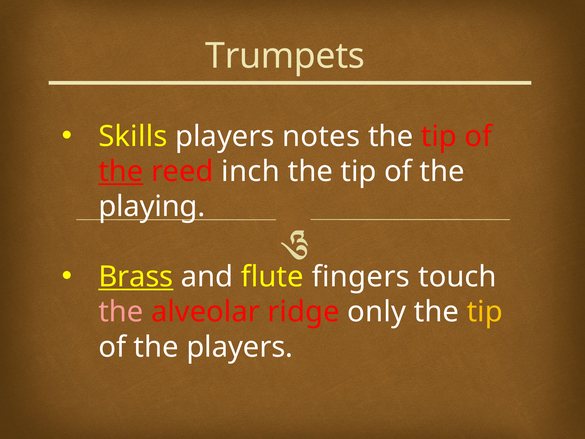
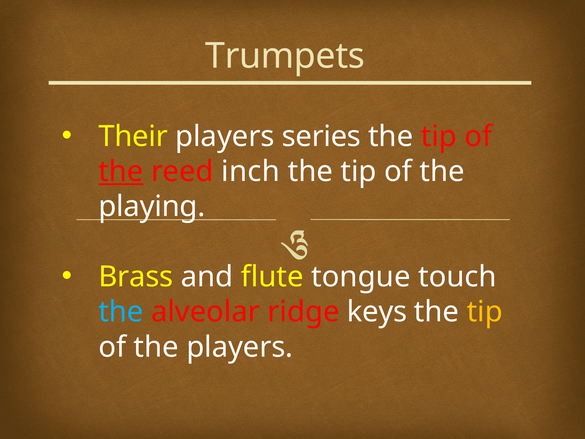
Skills: Skills -> Their
notes: notes -> series
Brass underline: present -> none
fingers: fingers -> tongue
the at (121, 312) colour: pink -> light blue
only: only -> keys
